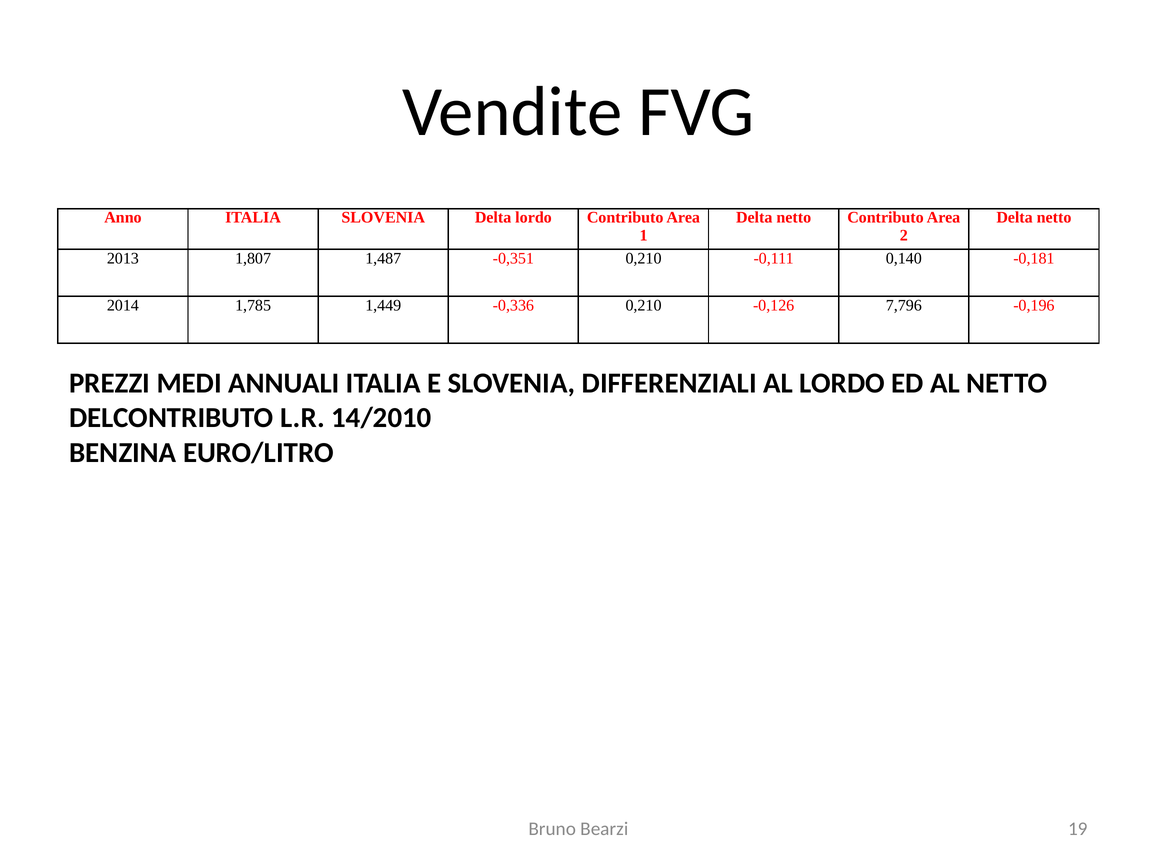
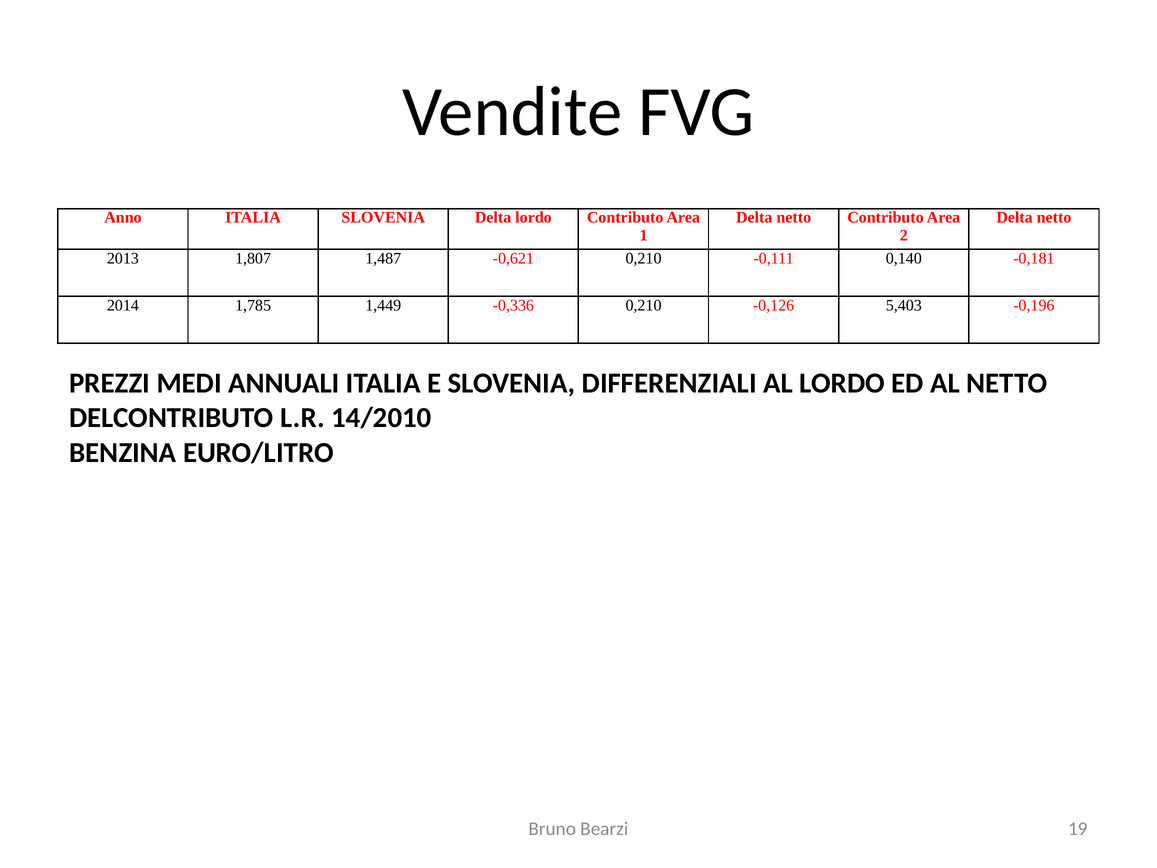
-0,351: -0,351 -> -0,621
7,796: 7,796 -> 5,403
